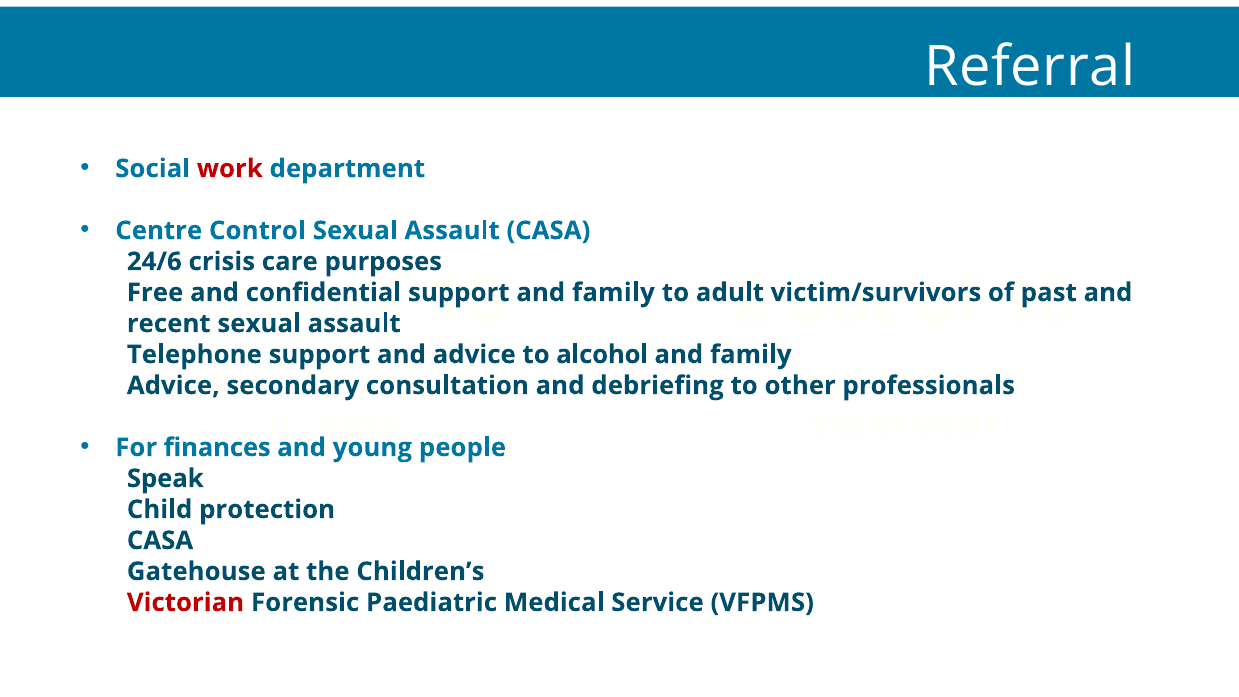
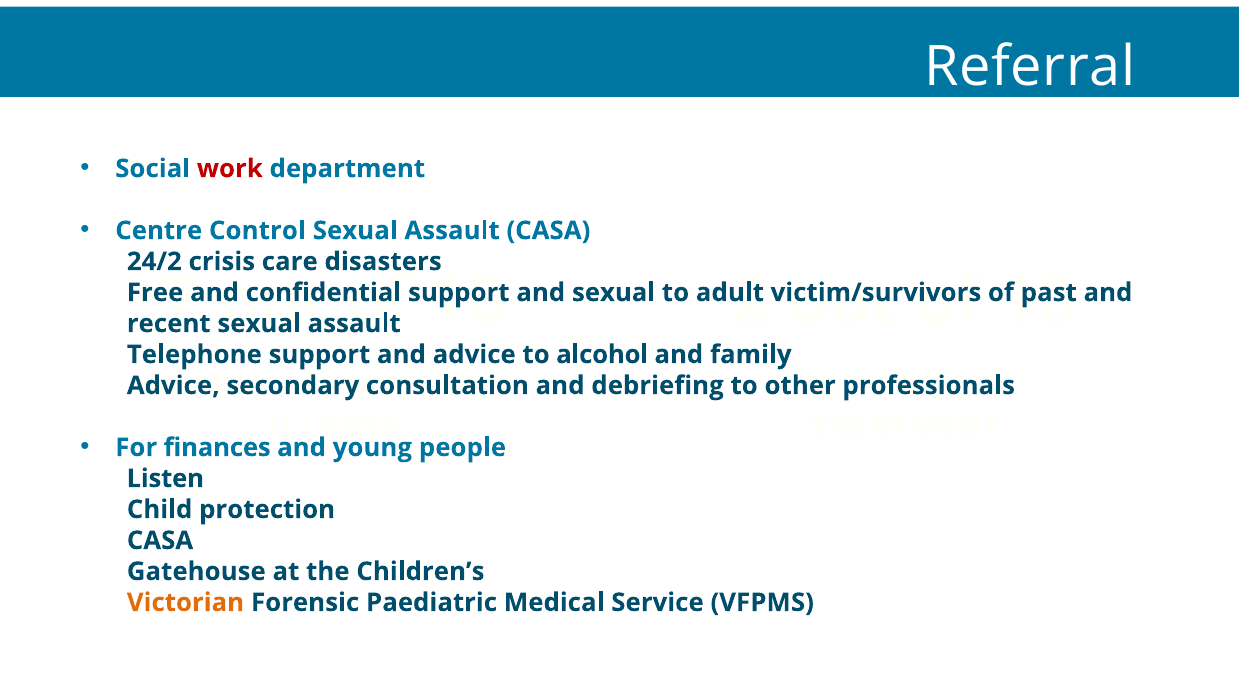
24/6: 24/6 -> 24/2
purposes: purposes -> disasters
family at (613, 293): family -> sexual
Speak: Speak -> Listen
Victorian colour: red -> orange
